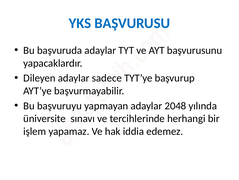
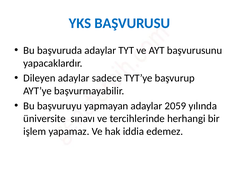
2048: 2048 -> 2059
